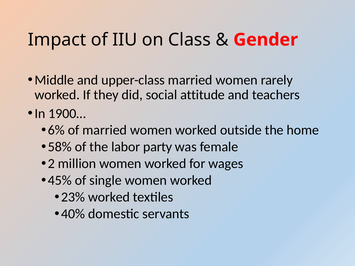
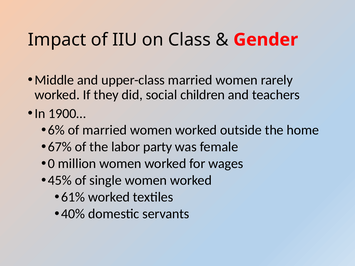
attitude: attitude -> children
58%: 58% -> 67%
2: 2 -> 0
23%: 23% -> 61%
